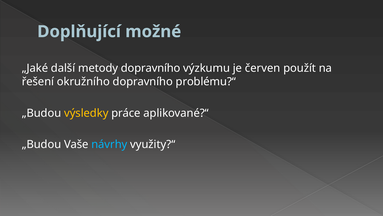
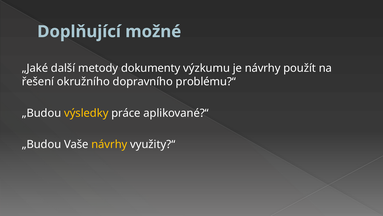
metody dopravního: dopravního -> dokumenty
je červen: červen -> návrhy
návrhy at (109, 144) colour: light blue -> yellow
